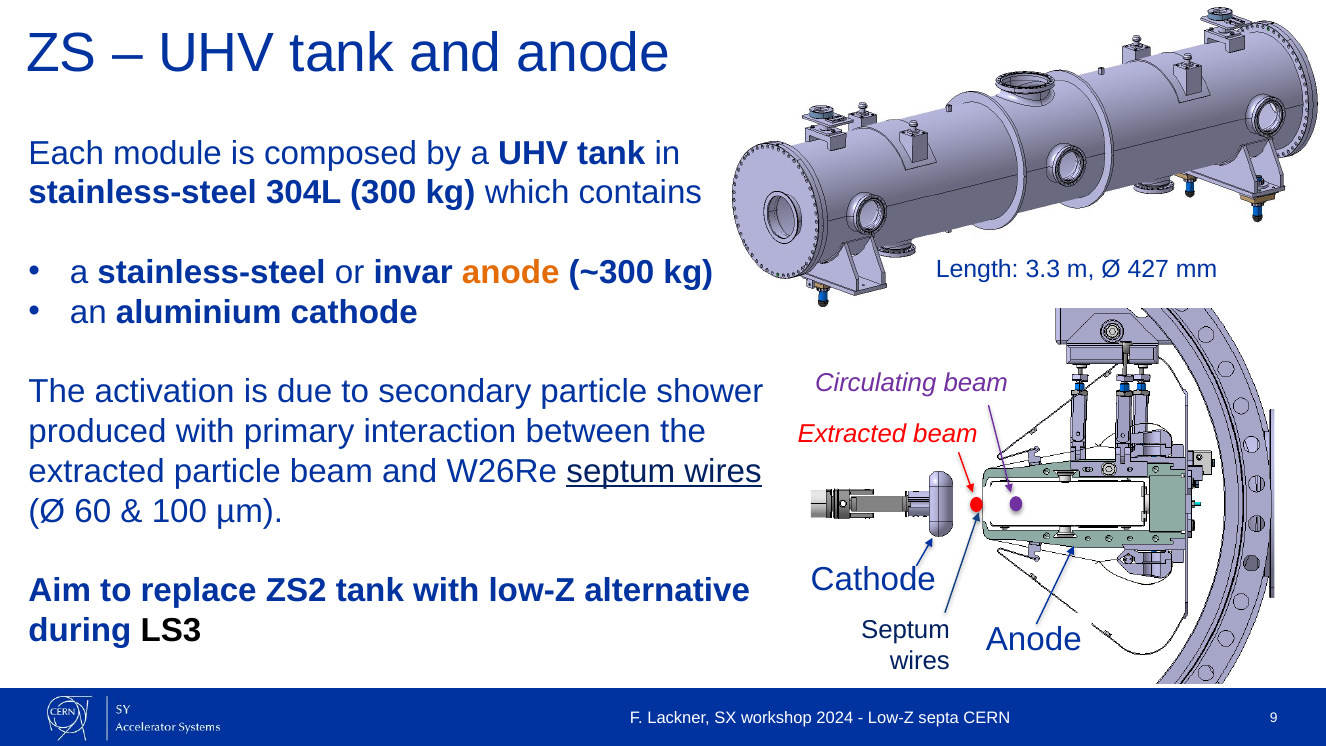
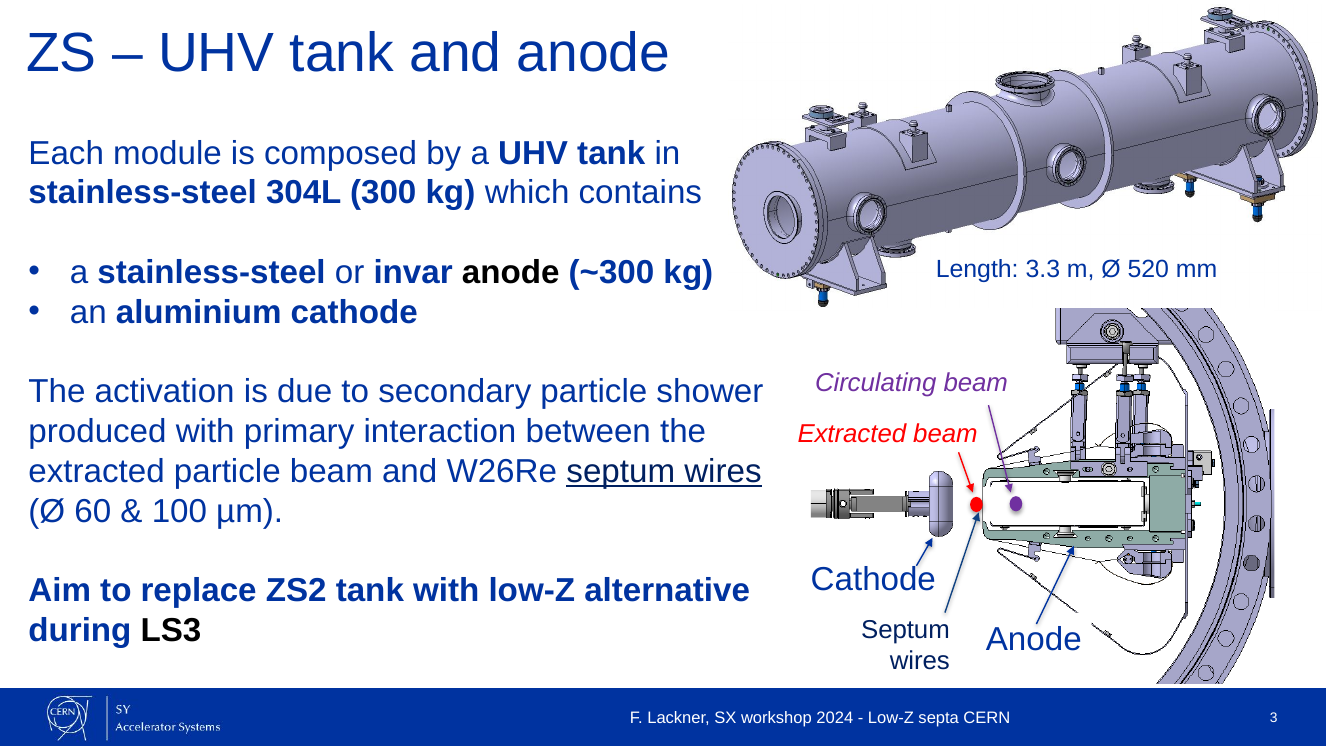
anode at (511, 272) colour: orange -> black
427: 427 -> 520
9: 9 -> 3
